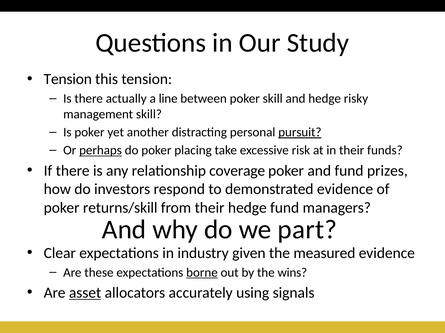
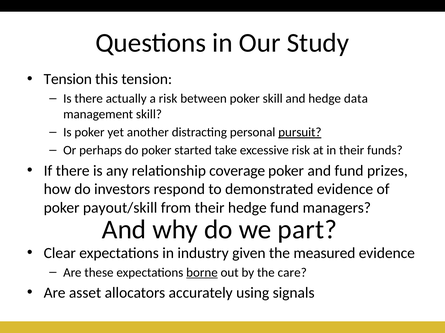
a line: line -> risk
risky: risky -> data
perhaps underline: present -> none
placing: placing -> started
returns/skill: returns/skill -> payout/skill
wins: wins -> care
asset underline: present -> none
